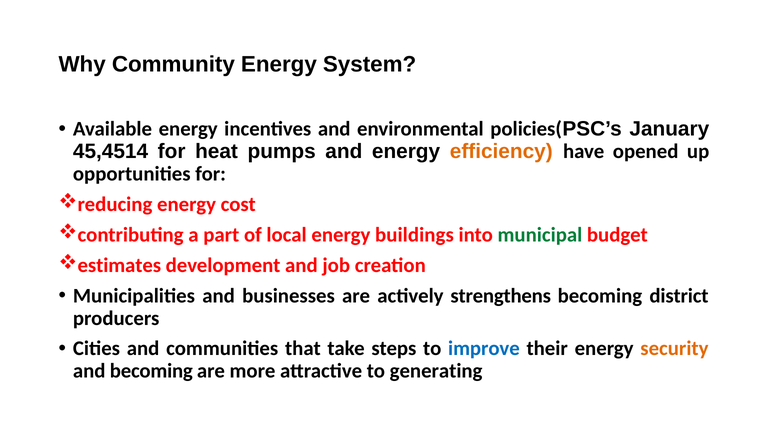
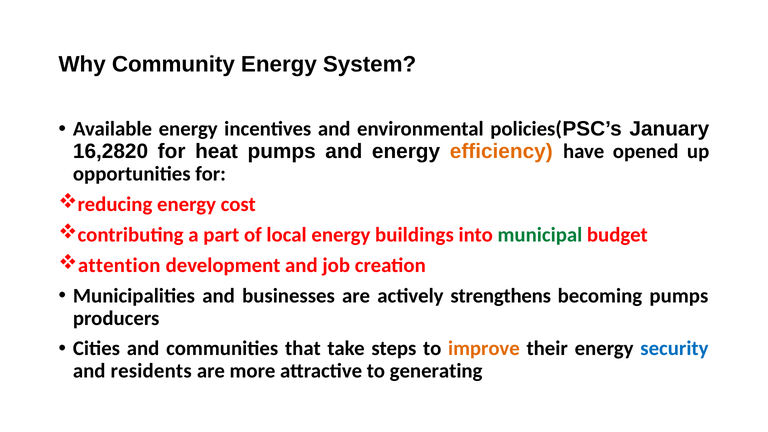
45,4514: 45,4514 -> 16,2820
estimates: estimates -> attention
becoming district: district -> pumps
improve colour: blue -> orange
security colour: orange -> blue
and becoming: becoming -> residents
